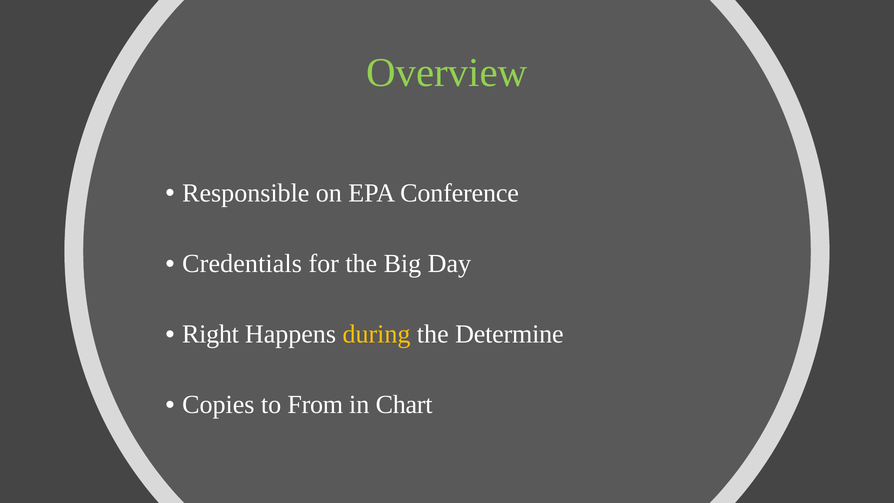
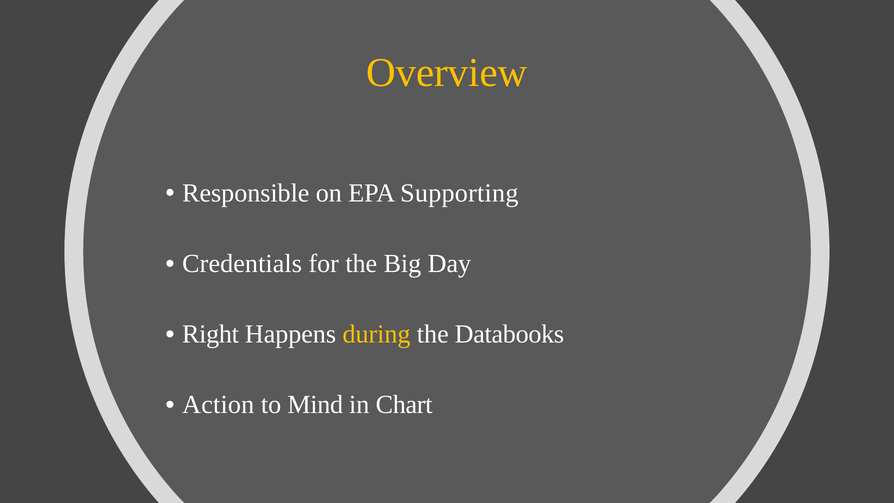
Overview colour: light green -> yellow
Conference: Conference -> Supporting
Determine: Determine -> Databooks
Copies: Copies -> Action
From: From -> Mind
